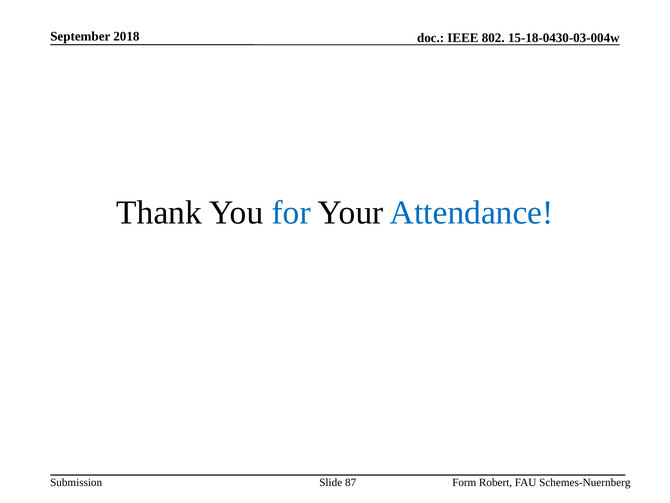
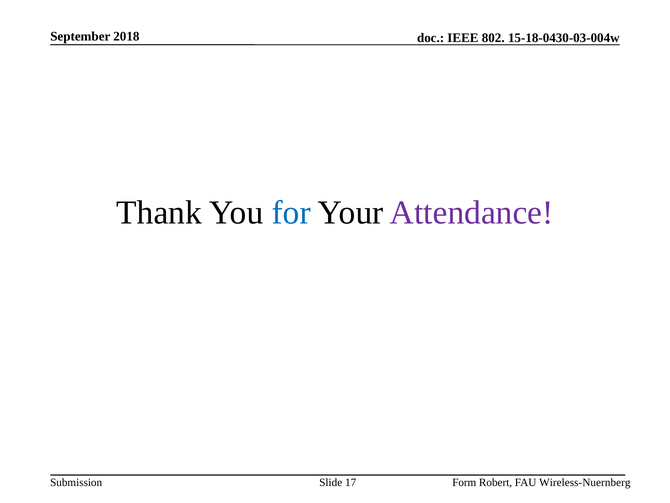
Attendance colour: blue -> purple
87: 87 -> 17
Schemes-Nuernberg: Schemes-Nuernberg -> Wireless-Nuernberg
